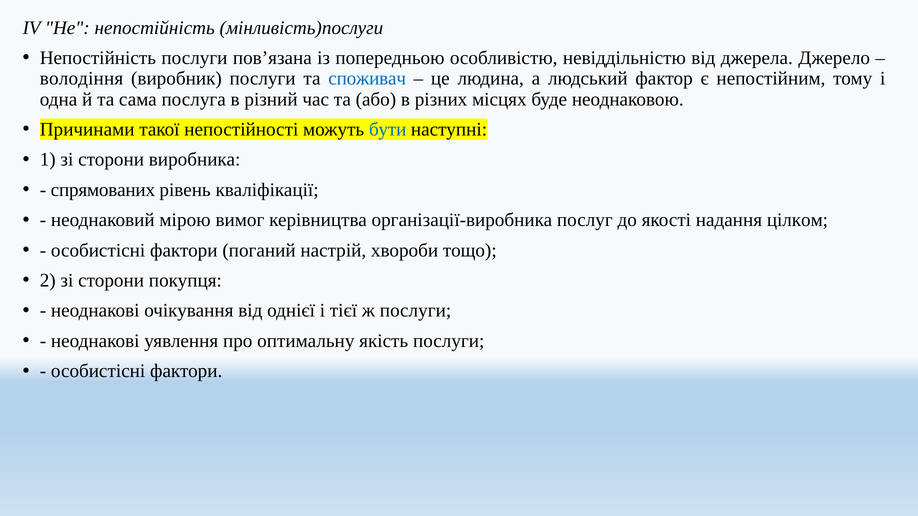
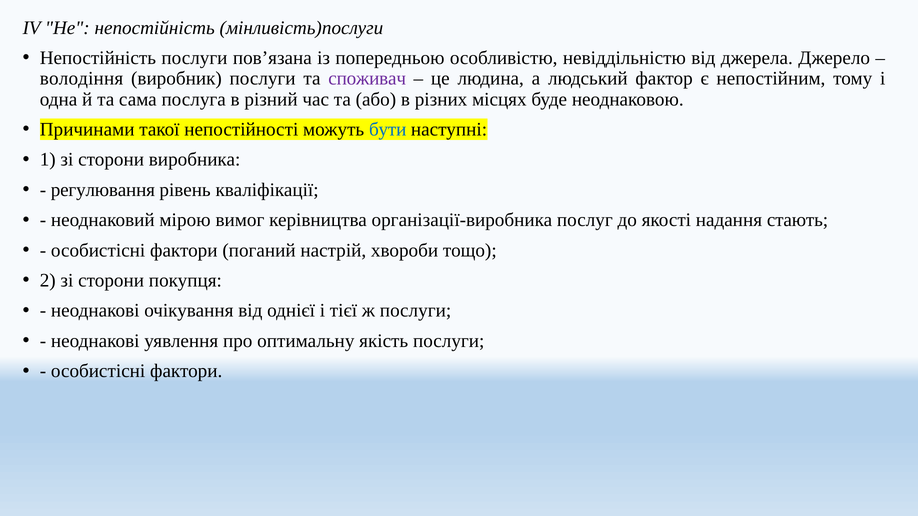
споживач colour: blue -> purple
спрямованих: спрямованих -> регулювання
цілком: цілком -> стають
